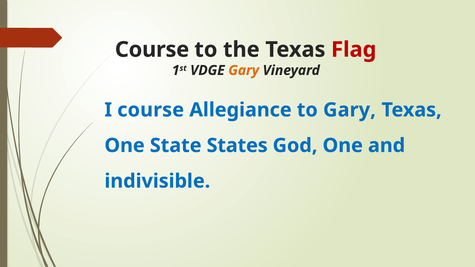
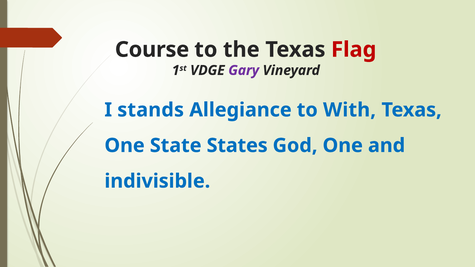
Gary at (244, 70) colour: orange -> purple
I course: course -> stands
to Gary: Gary -> With
